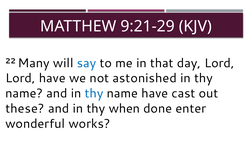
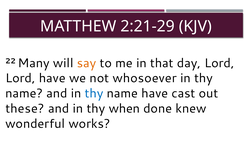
9:21-29: 9:21-29 -> 2:21-29
say colour: blue -> orange
astonished: astonished -> whosoever
enter: enter -> knew
